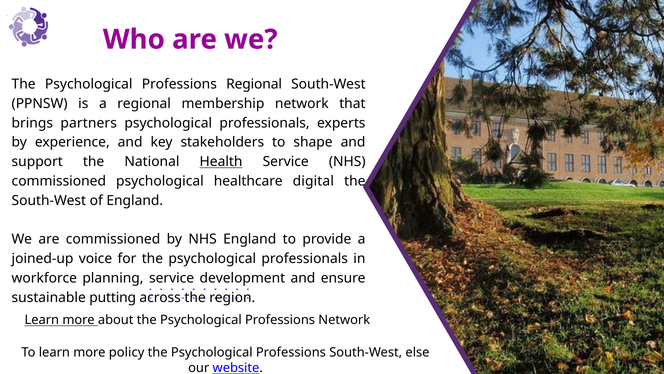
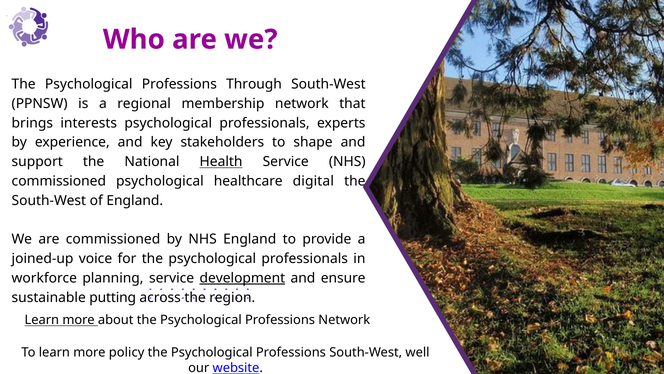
Professions Regional: Regional -> Through
partners: partners -> interests
development underline: none -> present
else: else -> well
